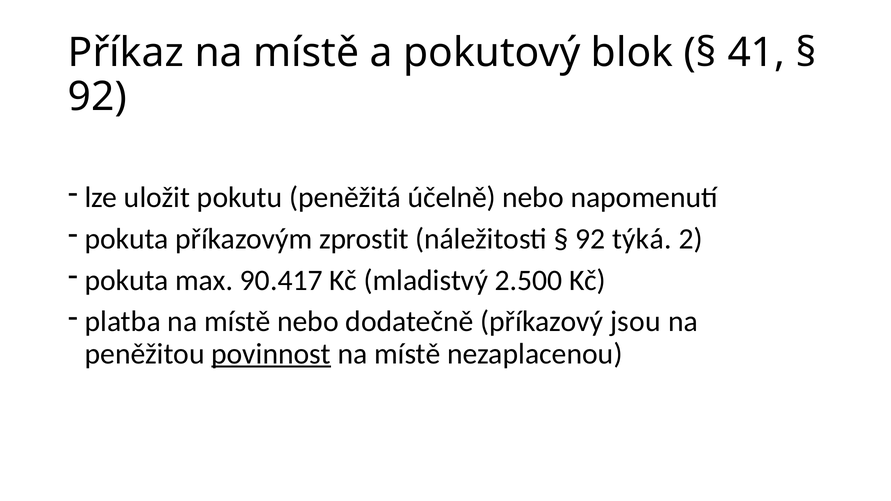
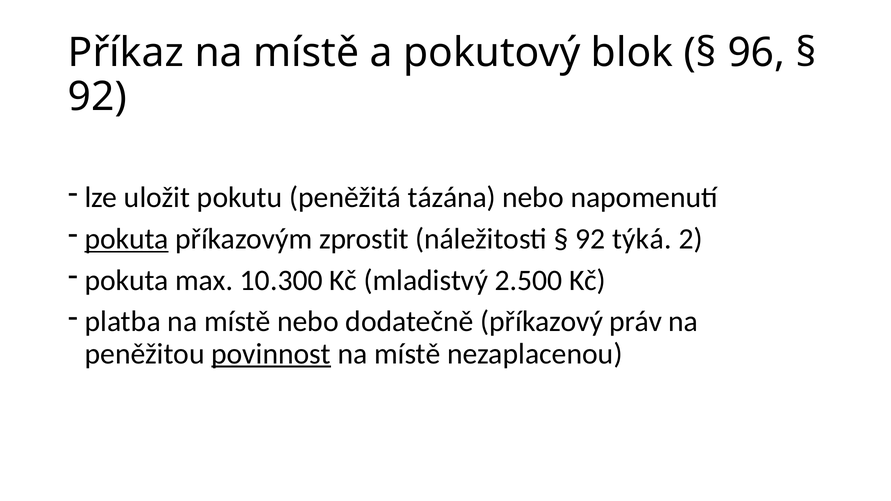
41: 41 -> 96
účelně: účelně -> tázána
pokuta at (127, 239) underline: none -> present
90.417: 90.417 -> 10.300
jsou: jsou -> práv
